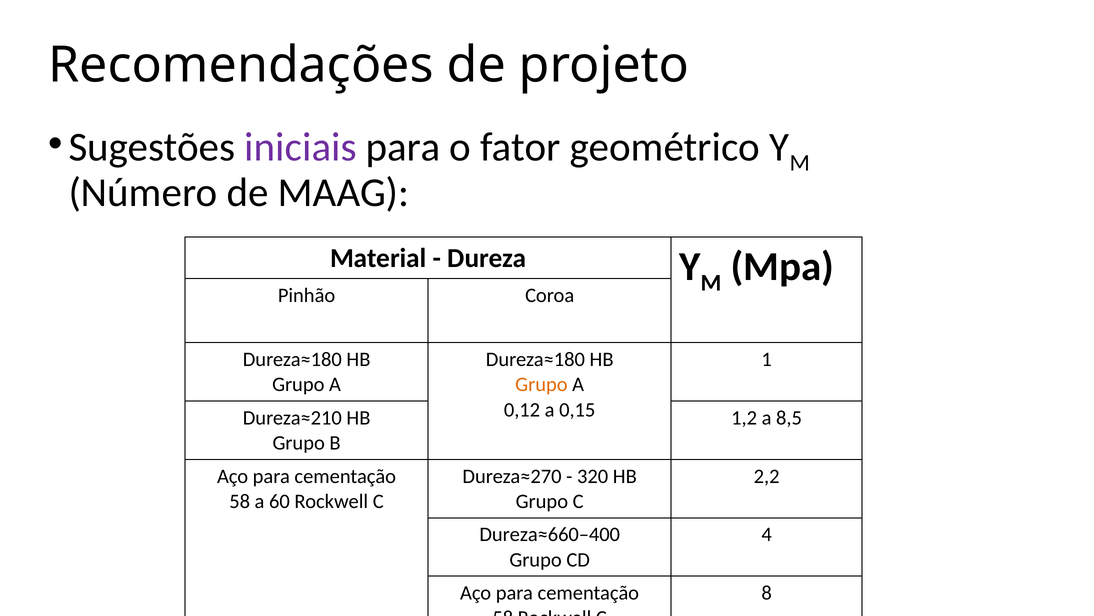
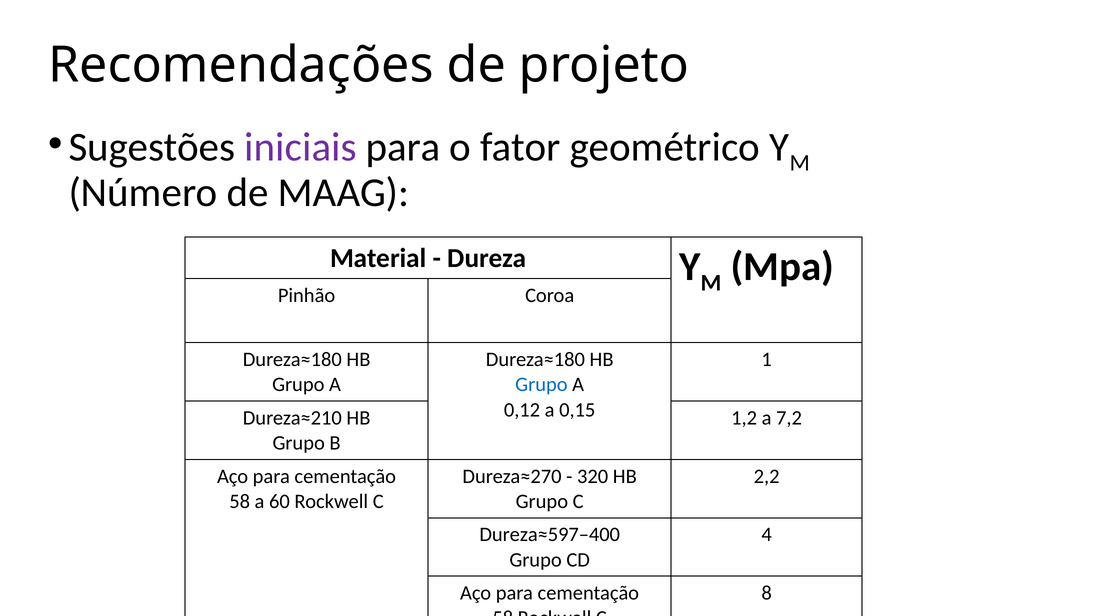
Grupo at (541, 384) colour: orange -> blue
8,5: 8,5 -> 7,2
Dureza≈660–400: Dureza≈660–400 -> Dureza≈597–400
